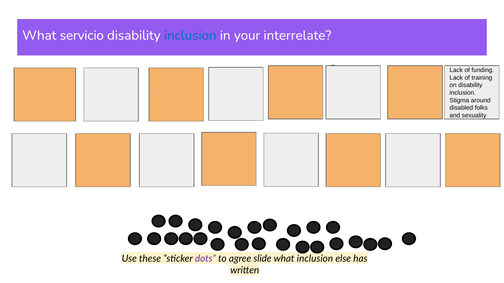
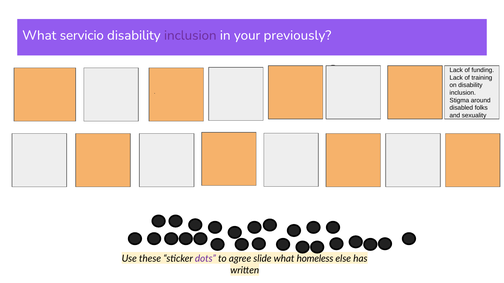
inclusion at (190, 35) colour: blue -> purple
interrelate: interrelate -> previously
what inclusion: inclusion -> homeless
